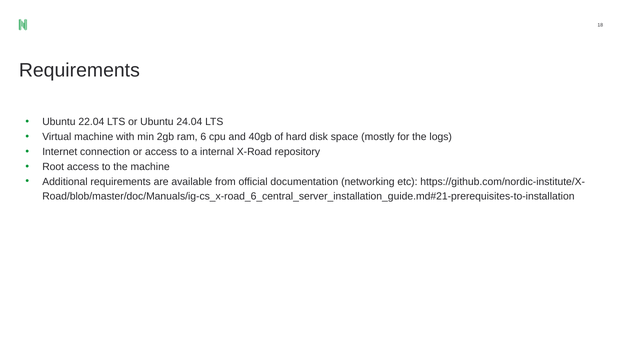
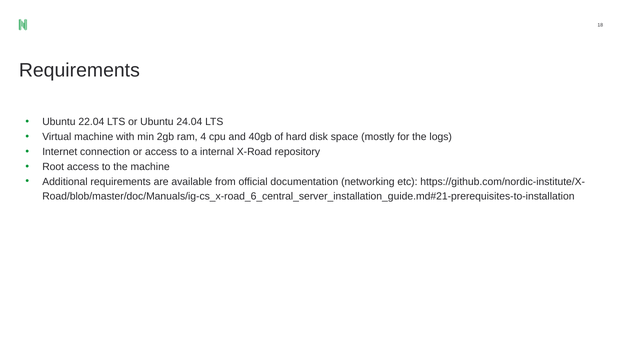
6: 6 -> 4
